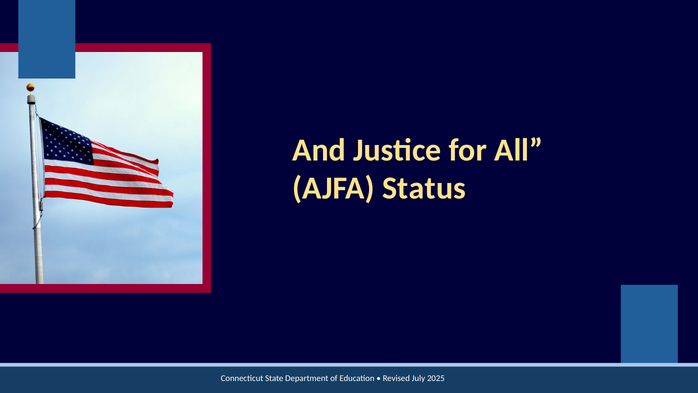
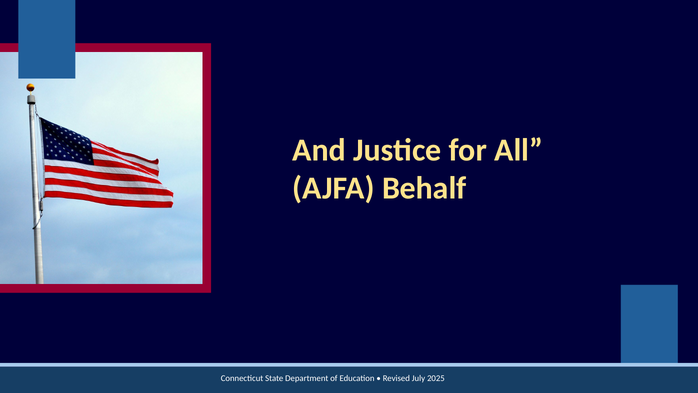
Status: Status -> Behalf
